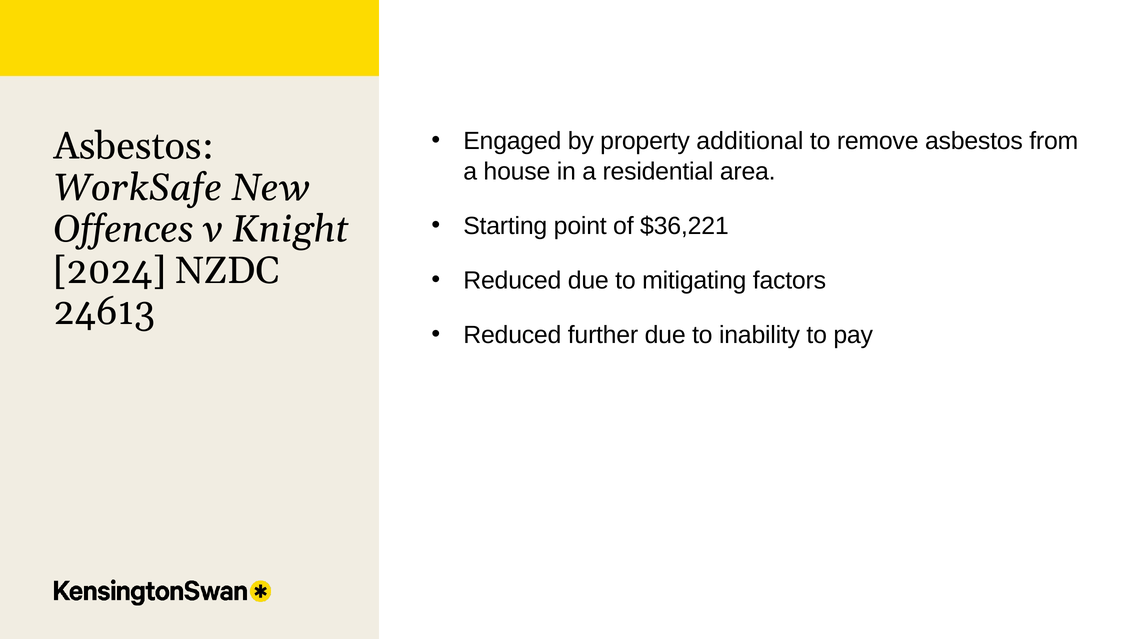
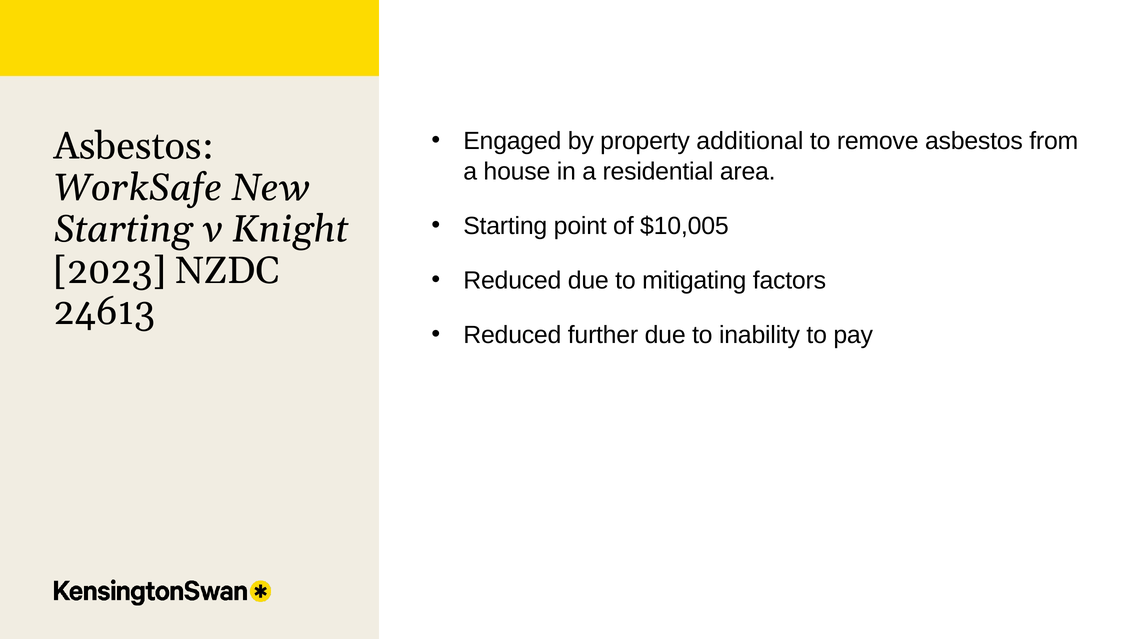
$36,221: $36,221 -> $10,005
Offences at (124, 229): Offences -> Starting
2024: 2024 -> 2023
